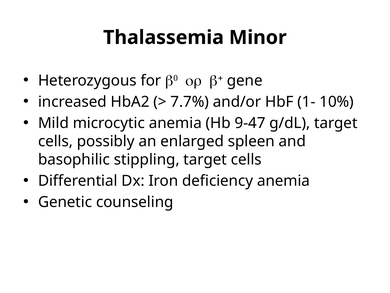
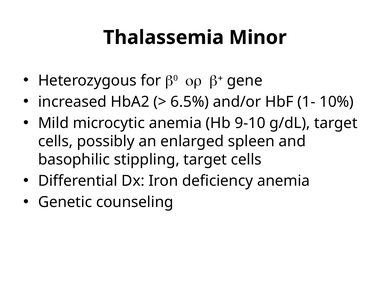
7.7%: 7.7% -> 6.5%
9-47: 9-47 -> 9-10
